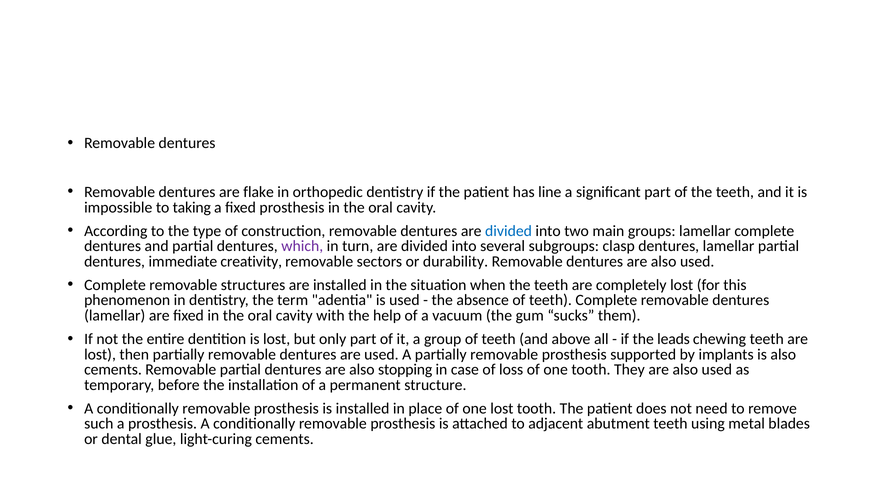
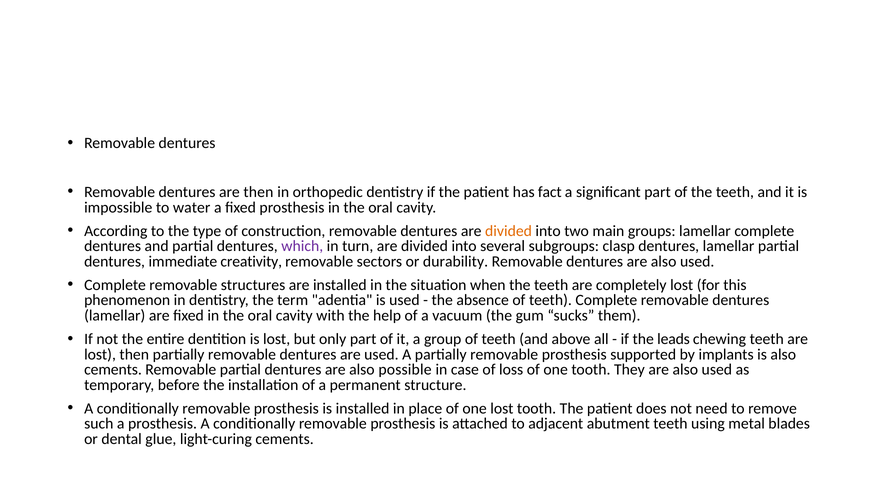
are flake: flake -> then
line: line -> fact
taking: taking -> water
divided at (509, 231) colour: blue -> orange
stopping: stopping -> possible
